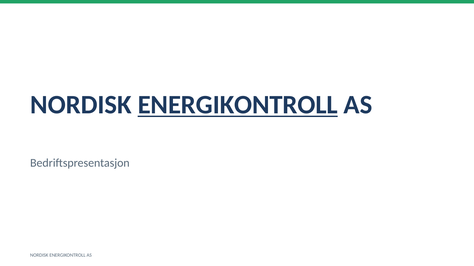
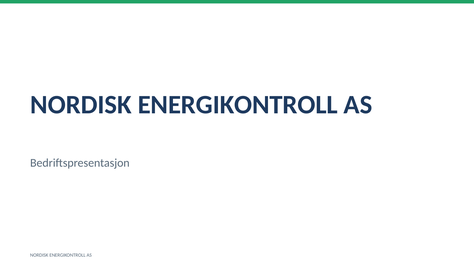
ENERGIKONTROLL at (238, 105) underline: present -> none
